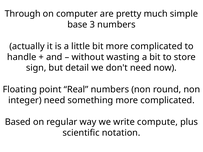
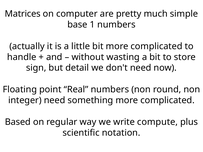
Through: Through -> Matrices
3: 3 -> 1
